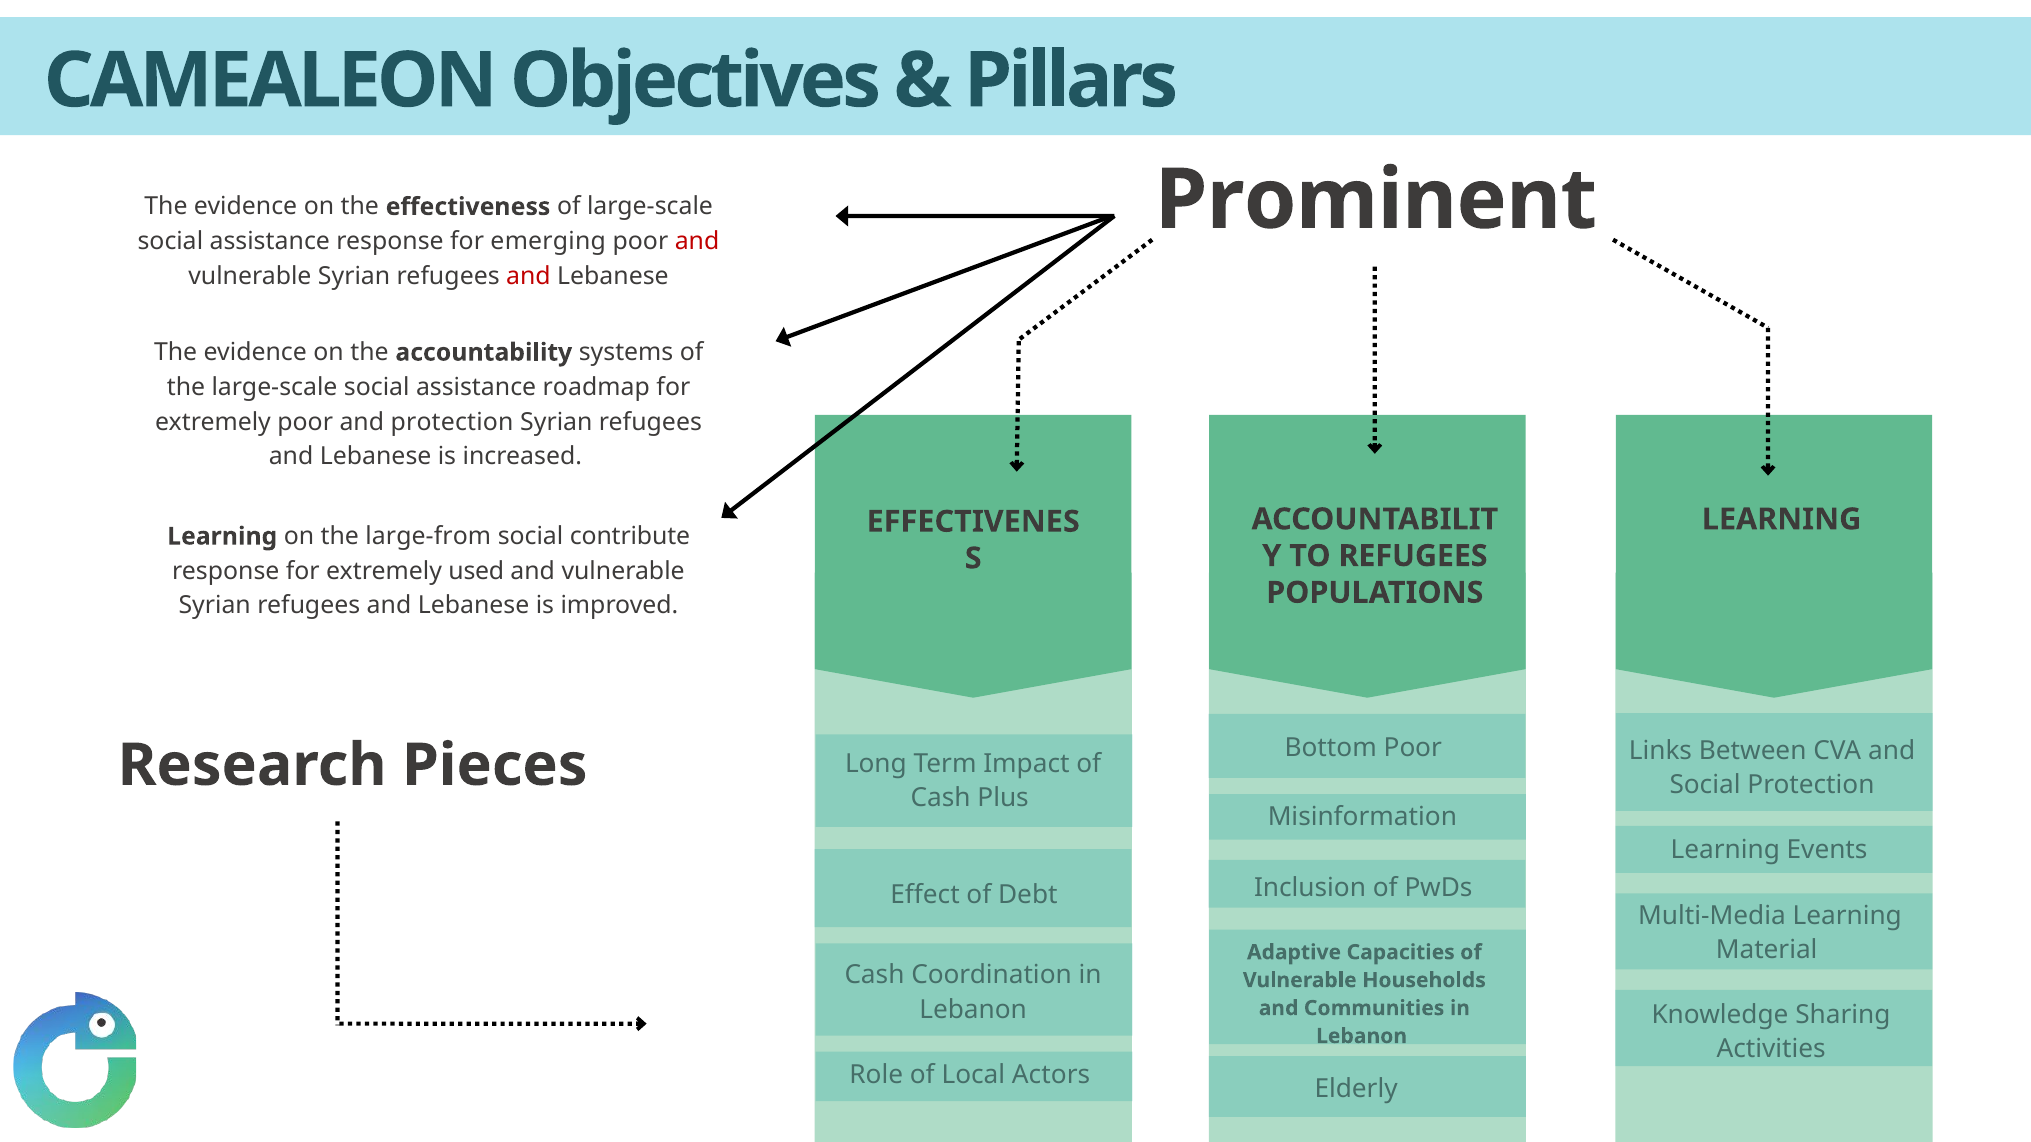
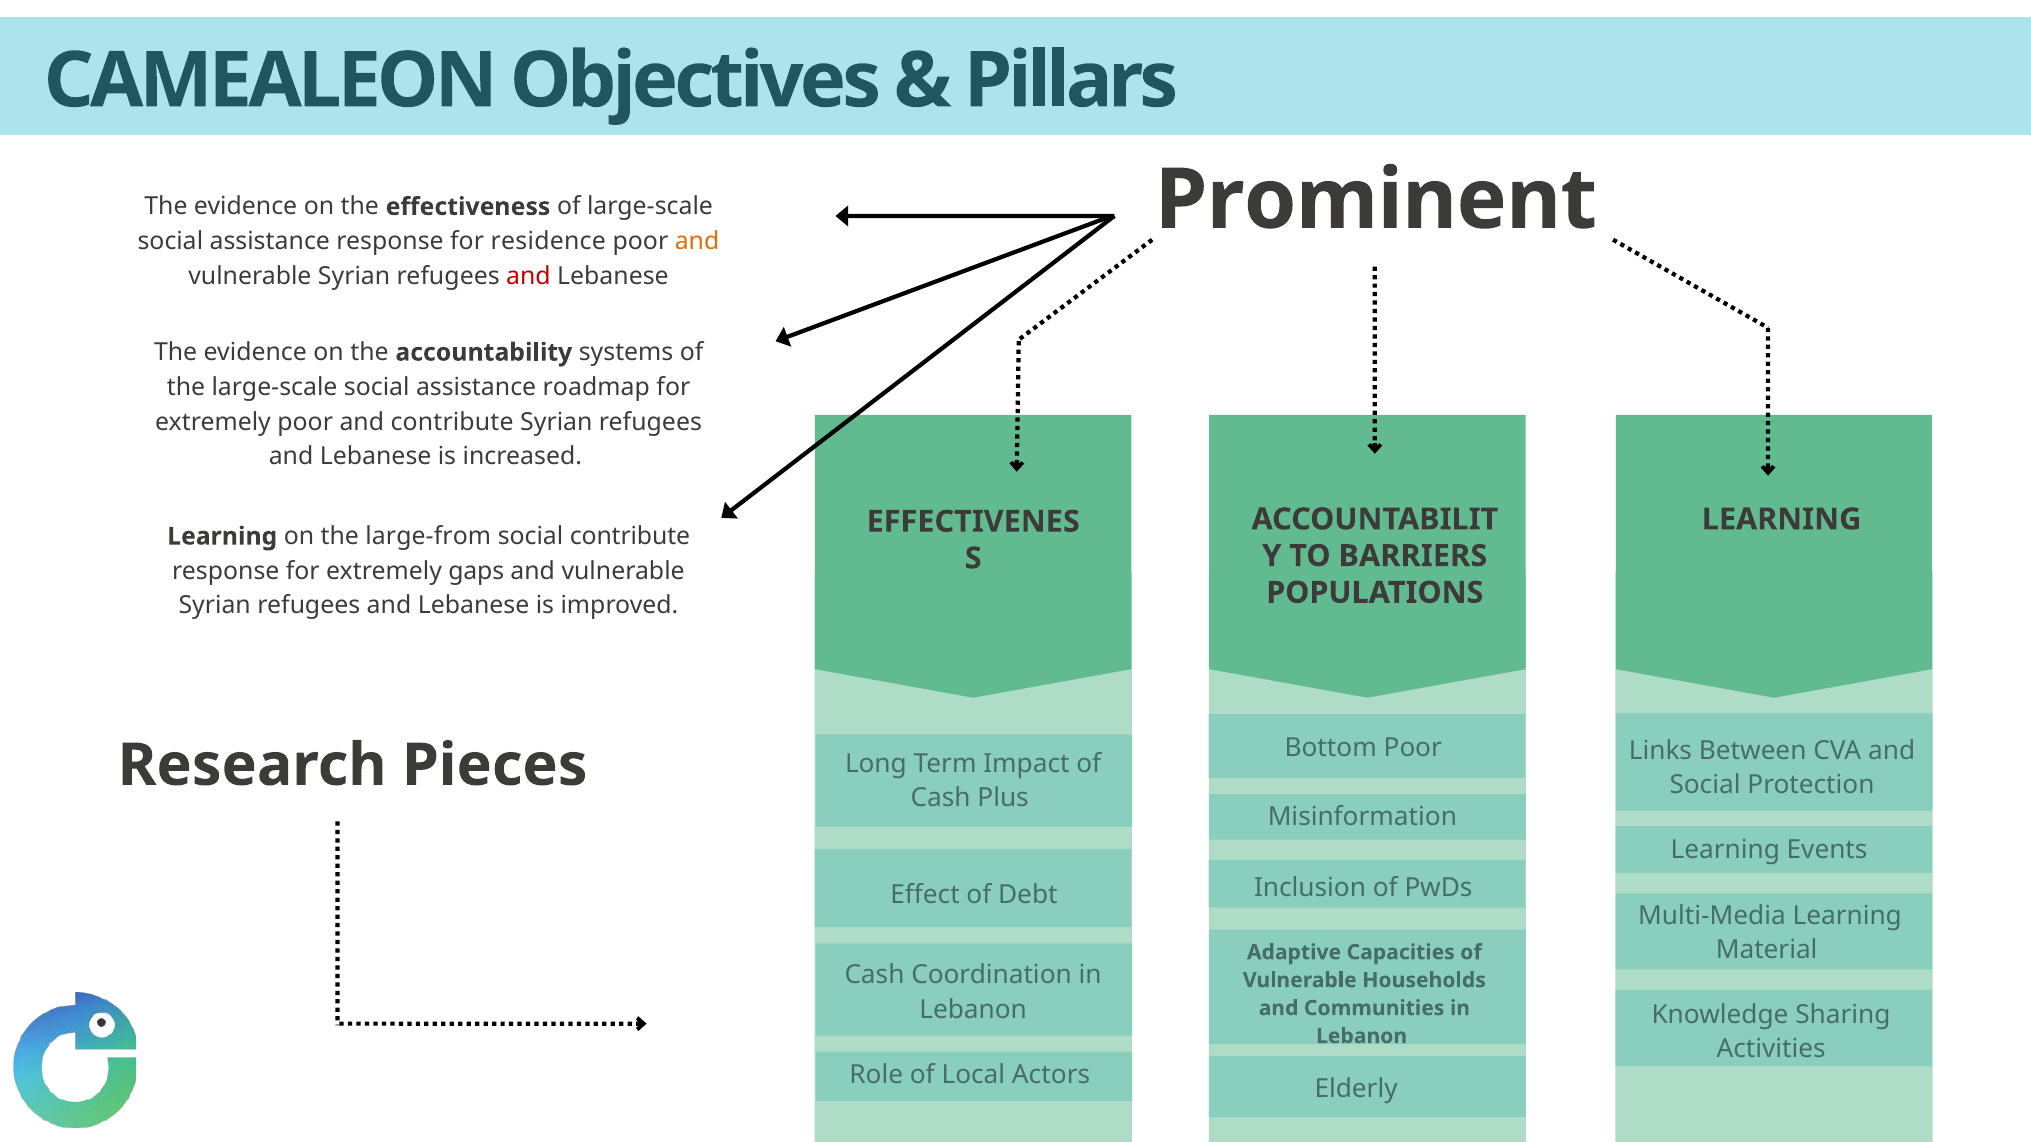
emerging: emerging -> residence
and at (697, 242) colour: red -> orange
and protection: protection -> contribute
TO REFUGEES: REFUGEES -> BARRIERS
used: used -> gaps
